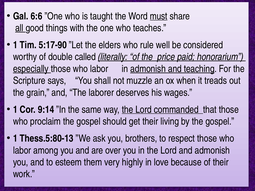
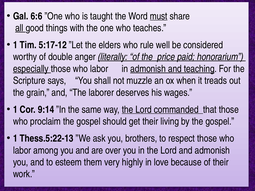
5:17-90: 5:17-90 -> 5:17-12
called: called -> anger
Thess.5:80-13: Thess.5:80-13 -> Thess.5:22-13
